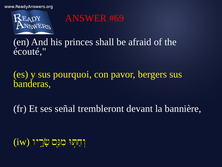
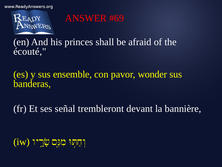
pourquoi: pourquoi -> ensemble
bergers: bergers -> wonder
